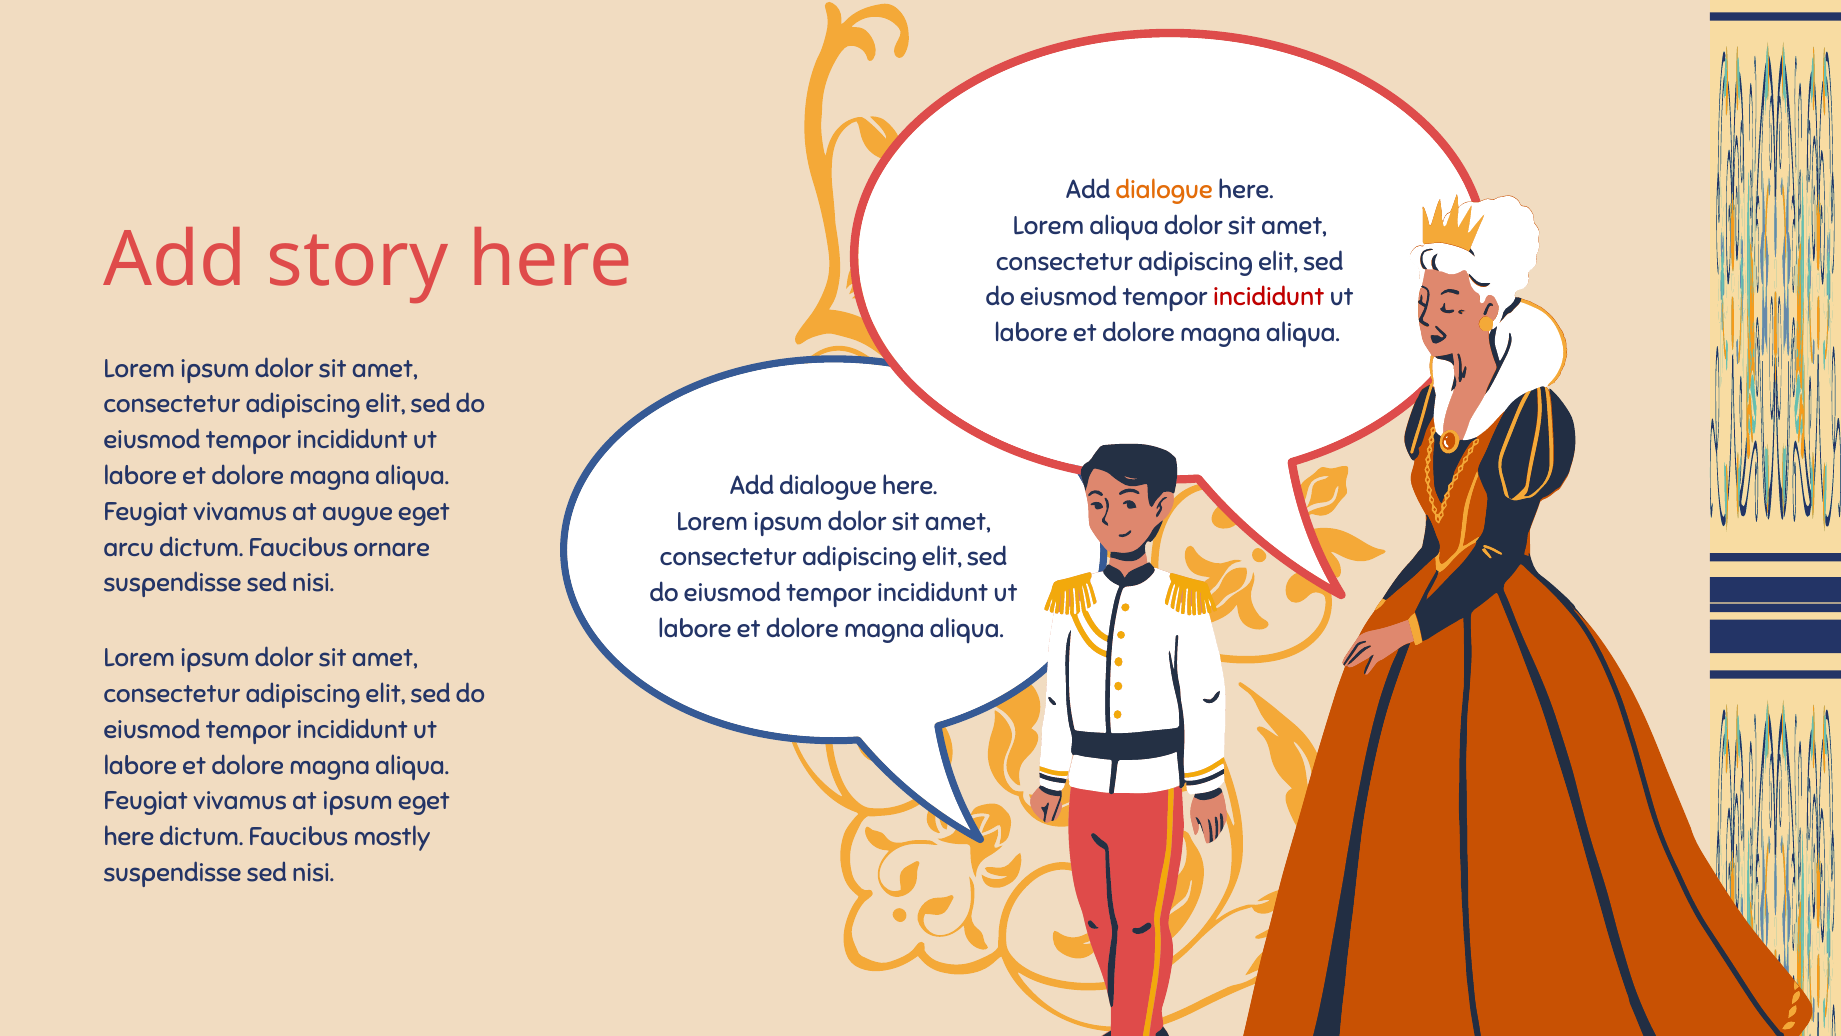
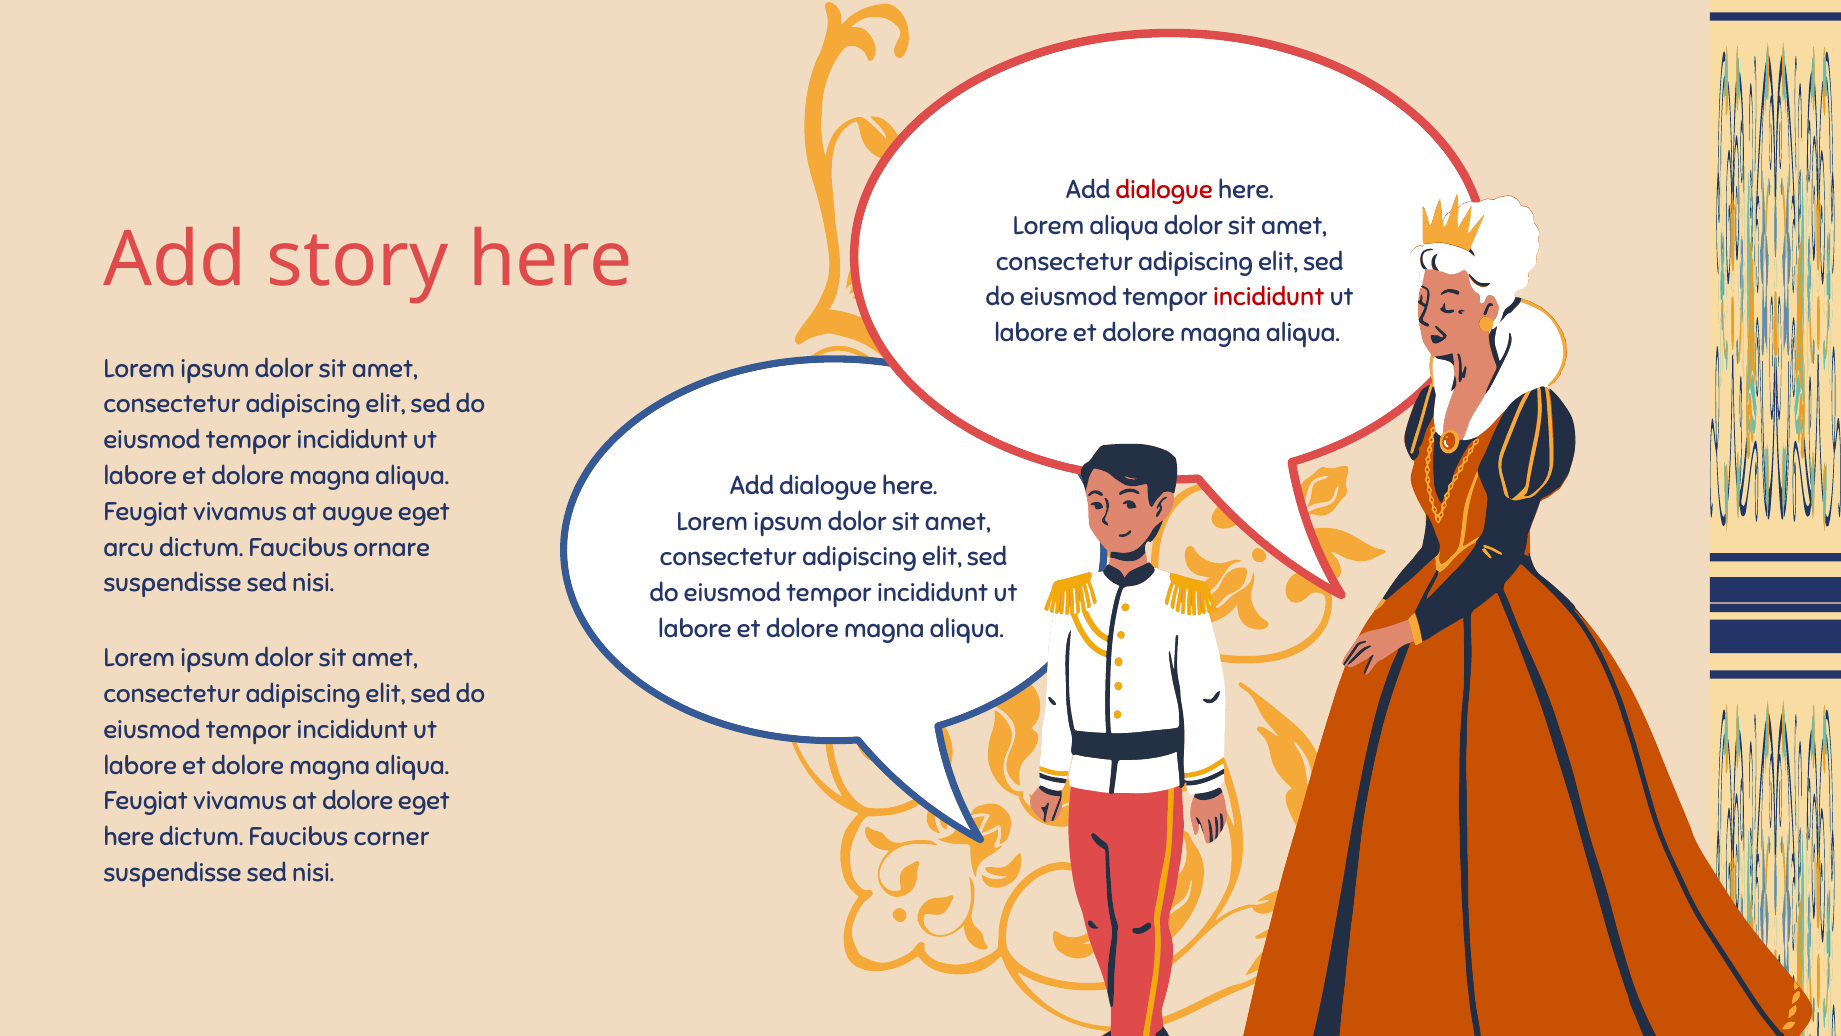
dialogue at (1164, 190) colour: orange -> red
at ipsum: ipsum -> dolore
mostly: mostly -> corner
